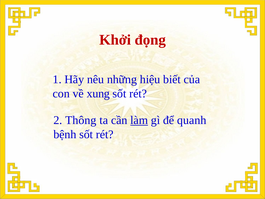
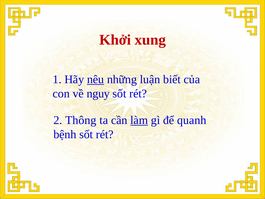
đọng: đọng -> xung
nêu underline: none -> present
hiệu: hiệu -> luận
xung: xung -> nguy
